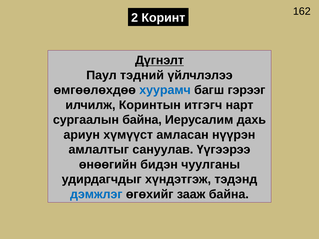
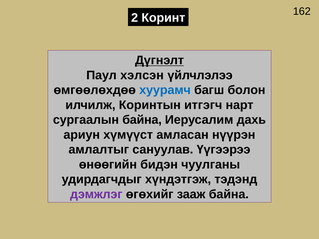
тэдний: тэдний -> хэлсэн
гэрээг: гэрээг -> болон
дэмжлэг colour: blue -> purple
